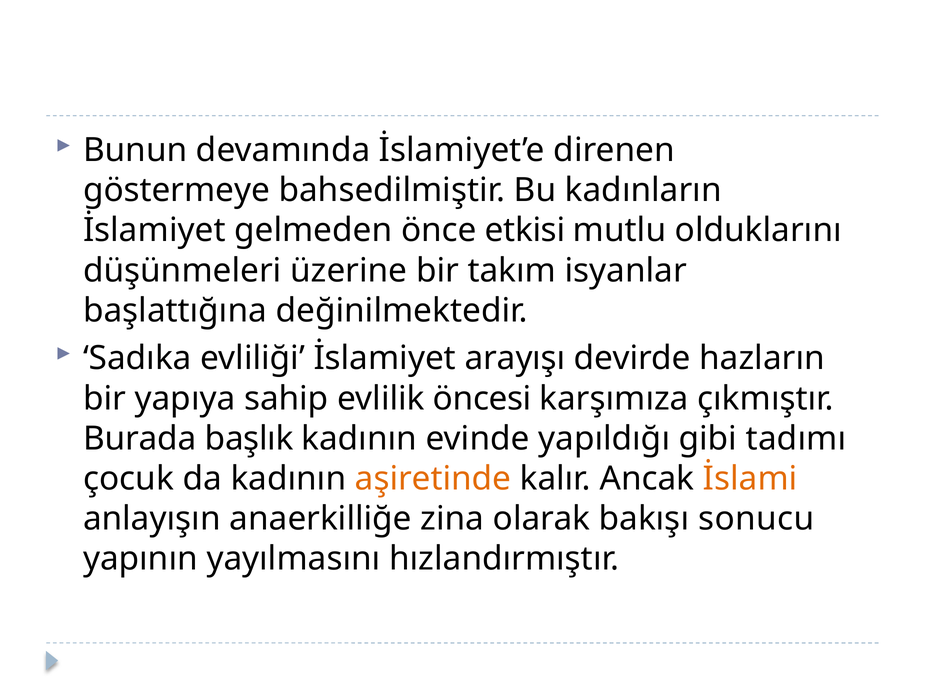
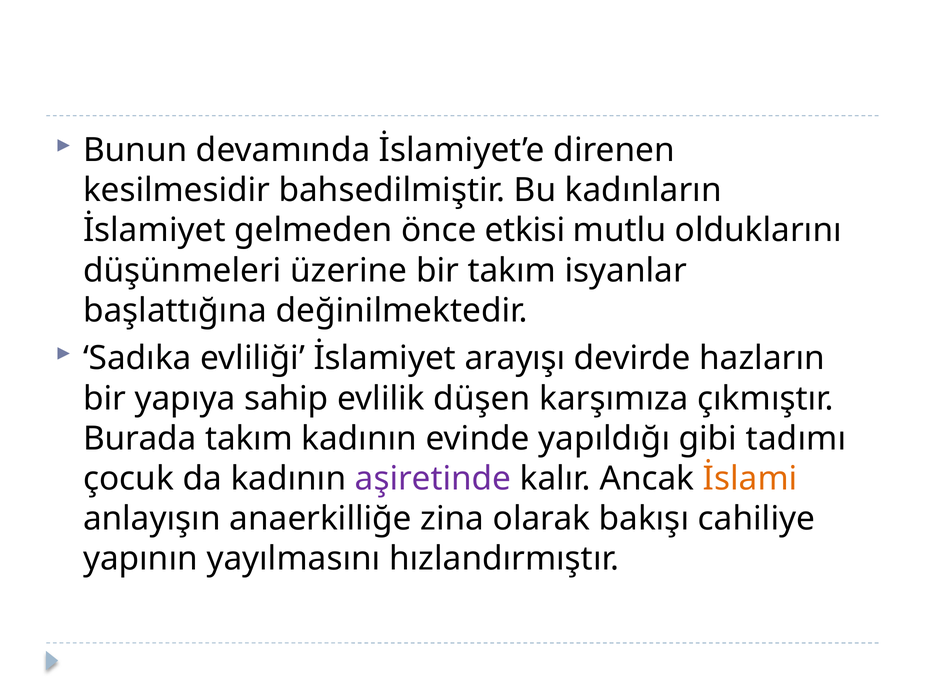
göstermeye: göstermeye -> kesilmesidir
öncesi: öncesi -> düşen
Burada başlık: başlık -> takım
aşiretinde colour: orange -> purple
sonucu: sonucu -> cahiliye
